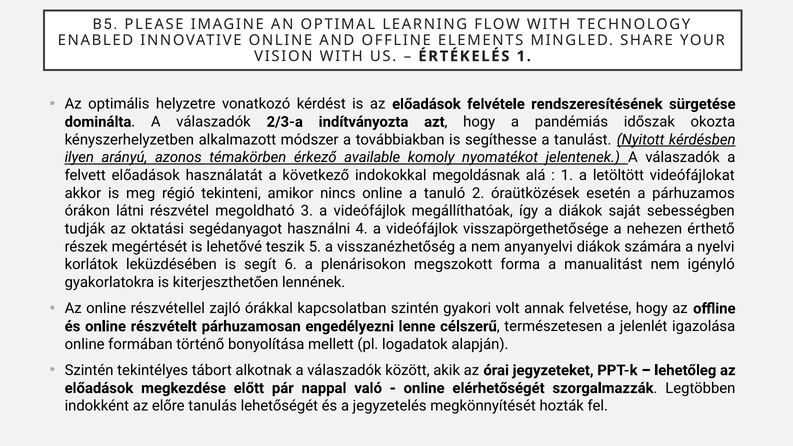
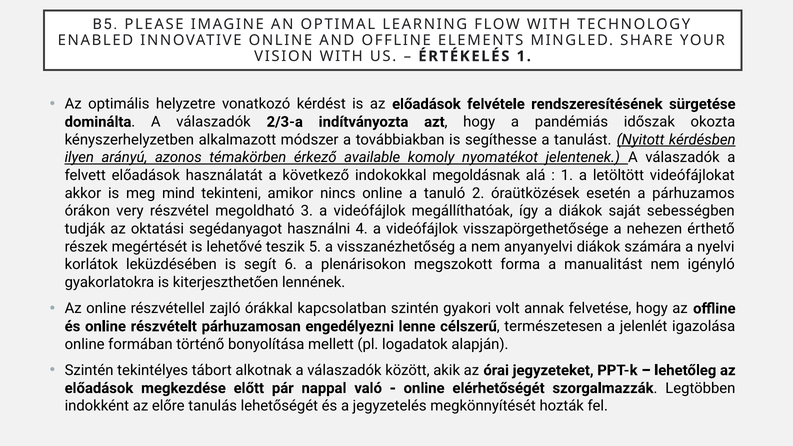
régió: régió -> mind
látni: látni -> very
